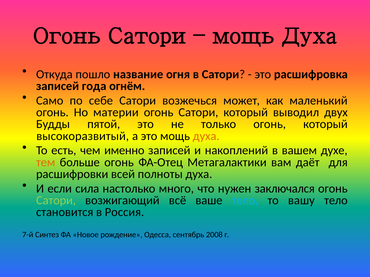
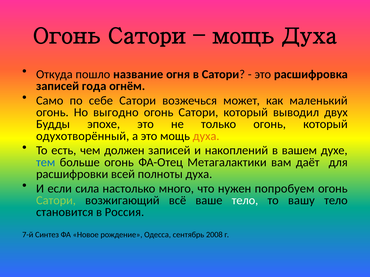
материи: материи -> выгодно
пятой: пятой -> эпохе
высокоразвитый: высокоразвитый -> одухотворённый
именно: именно -> должен
тем colour: orange -> blue
заключался: заключался -> попробуем
тело at (245, 201) colour: light blue -> white
